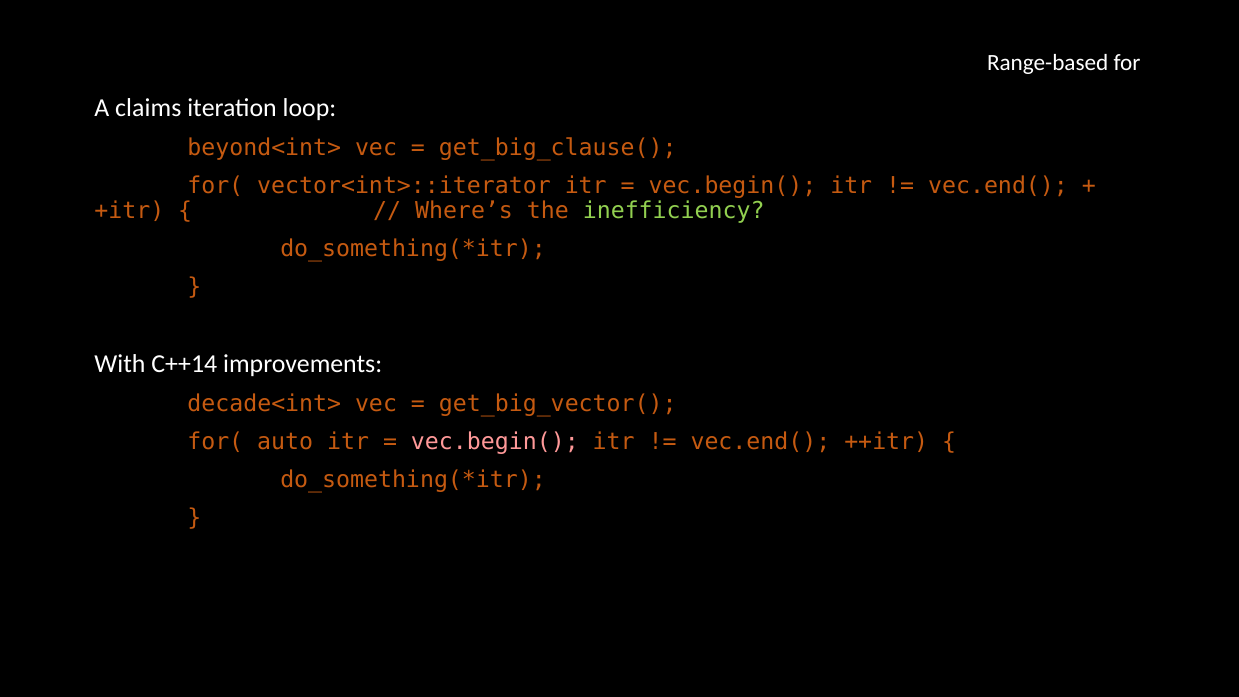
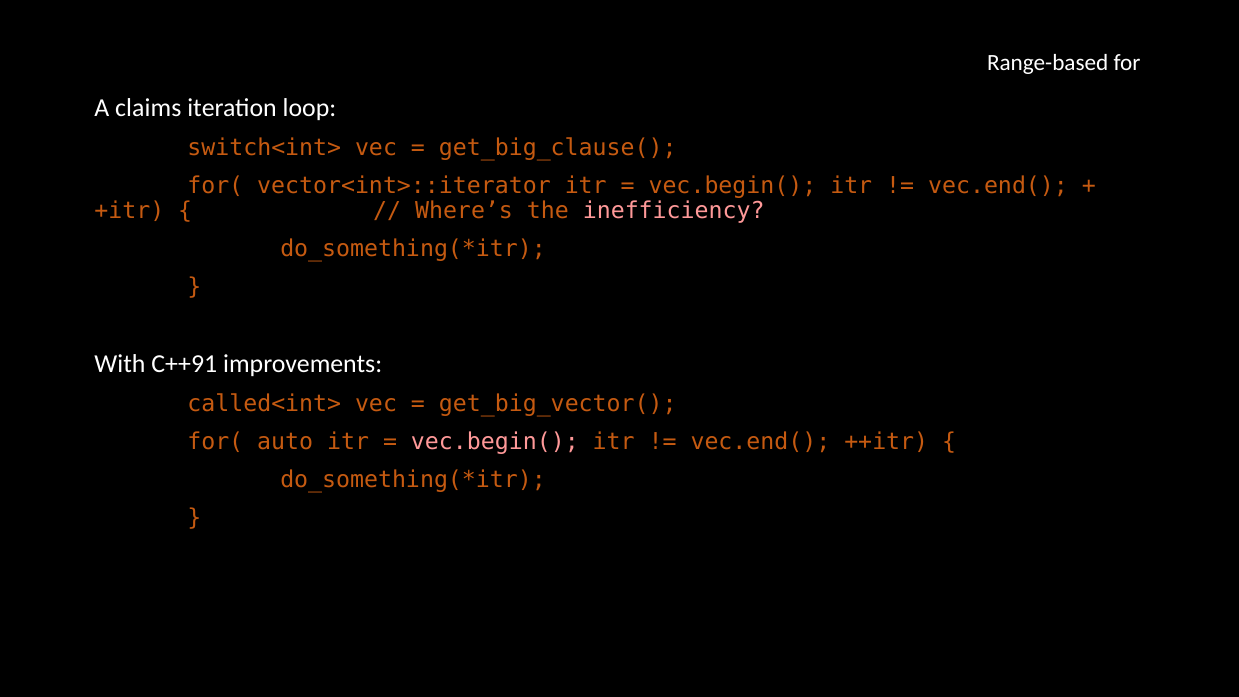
beyond<int>: beyond<int> -> switch<int>
inefficiency colour: light green -> pink
C++14: C++14 -> C++91
decade<int>: decade<int> -> called<int>
